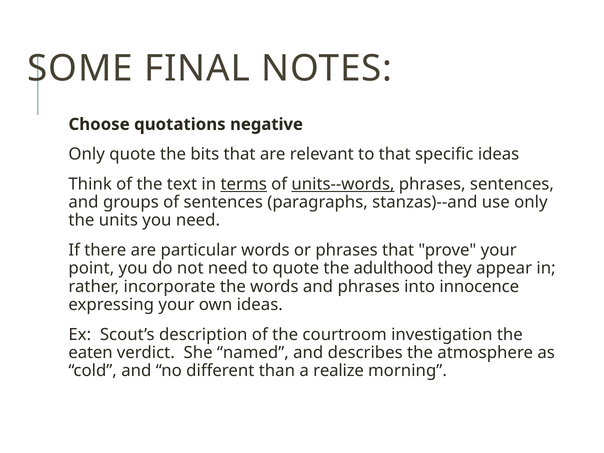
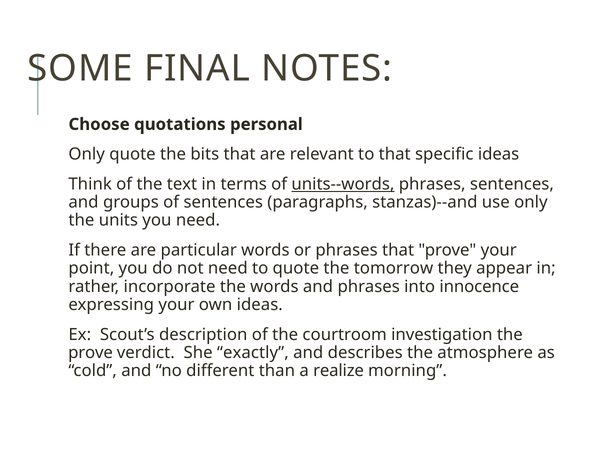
negative: negative -> personal
terms underline: present -> none
adulthood: adulthood -> tomorrow
eaten at (91, 353): eaten -> prove
named: named -> exactly
